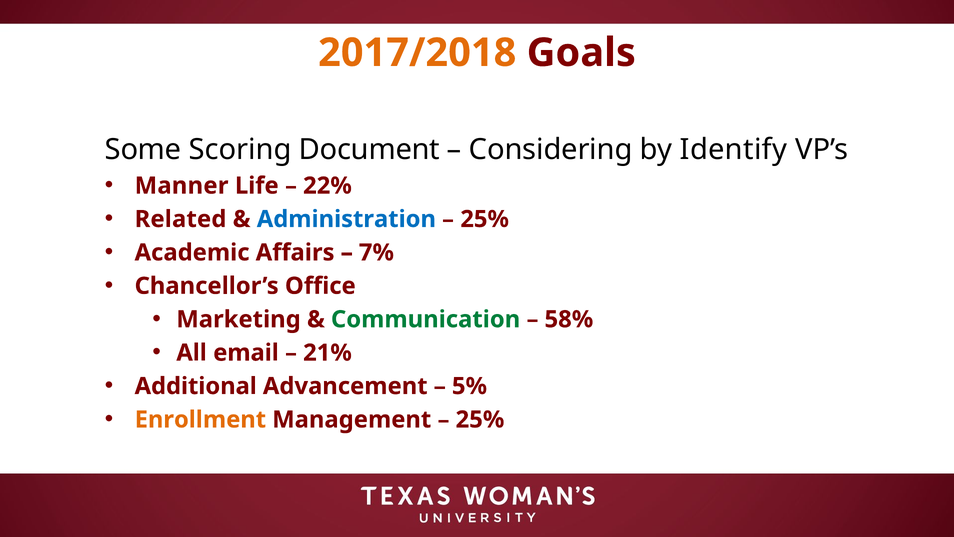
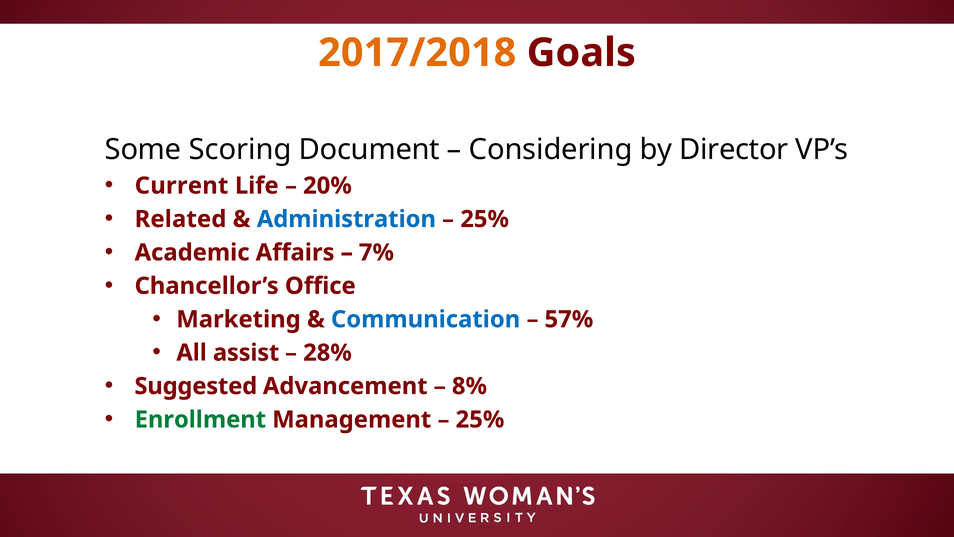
Identify: Identify -> Director
Manner: Manner -> Current
22%: 22% -> 20%
Communication colour: green -> blue
58%: 58% -> 57%
email: email -> assist
21%: 21% -> 28%
Additional: Additional -> Suggested
5%: 5% -> 8%
Enrollment colour: orange -> green
